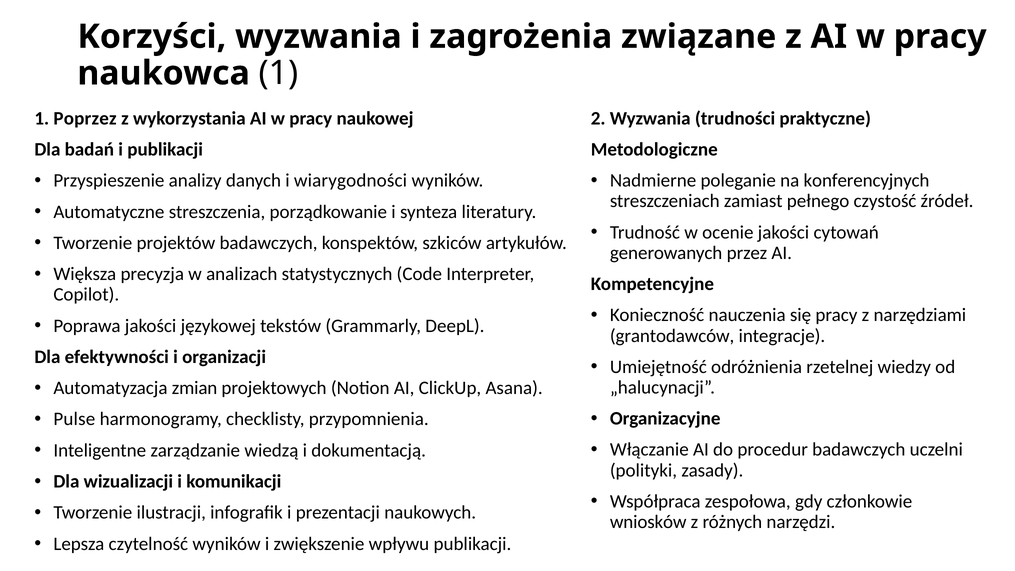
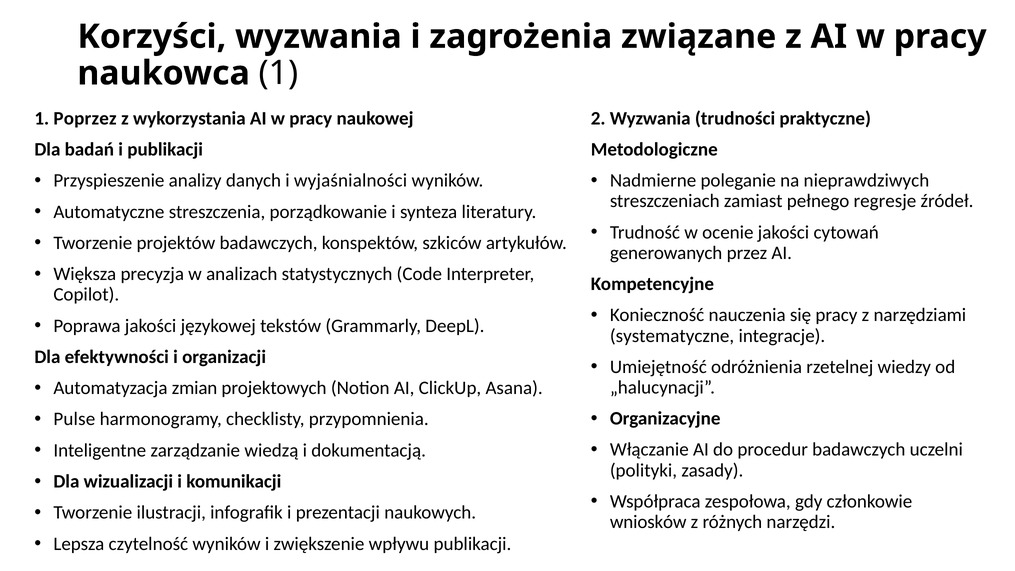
wiarygodności: wiarygodności -> wyjaśnialności
konferencyjnych: konferencyjnych -> nieprawdziwych
czystość: czystość -> regresje
grantodawców: grantodawców -> systematyczne
